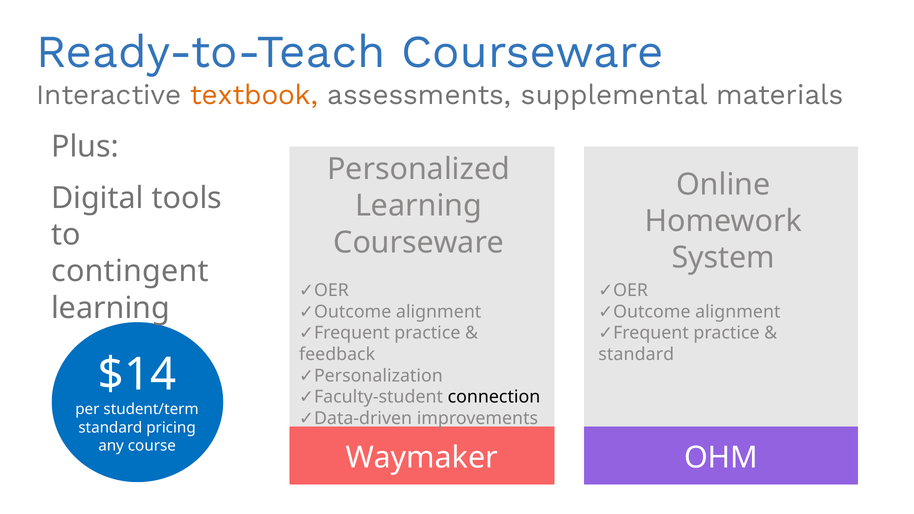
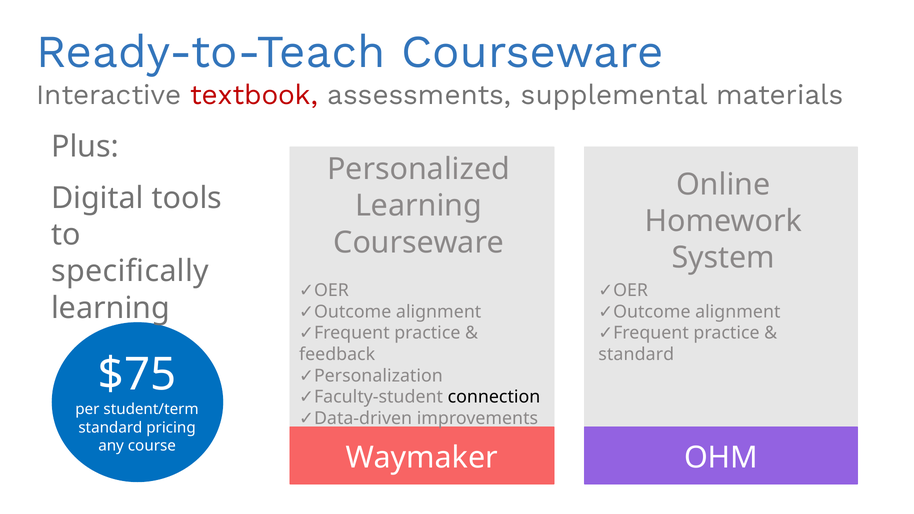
textbook colour: orange -> red
contingent: contingent -> specifically
$14: $14 -> $75
